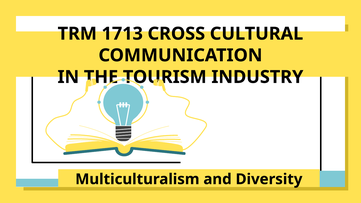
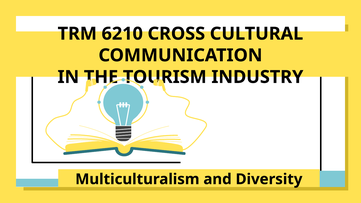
1713: 1713 -> 6210
